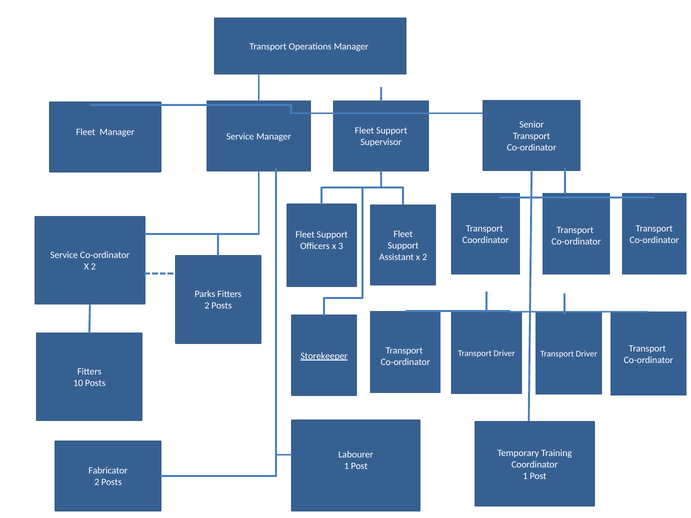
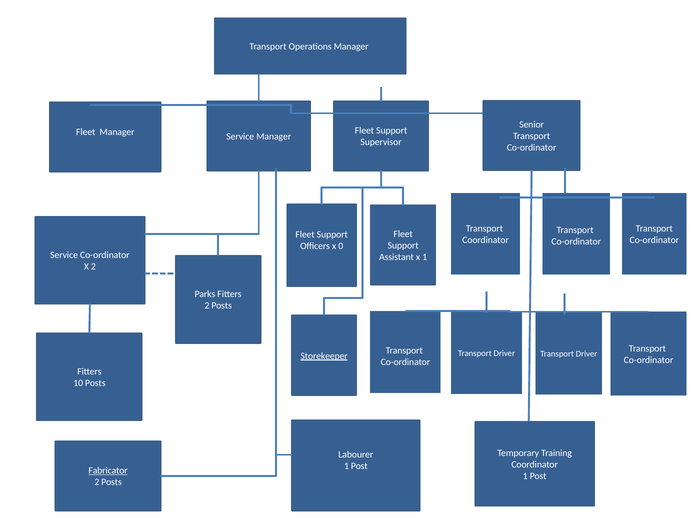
3: 3 -> 0
Assistant x 2: 2 -> 1
Fabricator underline: none -> present
